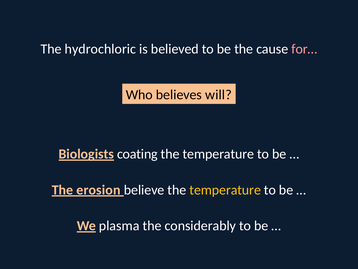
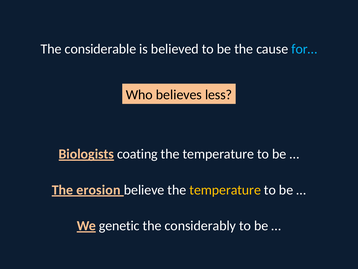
hydrochloric: hydrochloric -> considerable
for… colour: pink -> light blue
will: will -> less
plasma: plasma -> genetic
